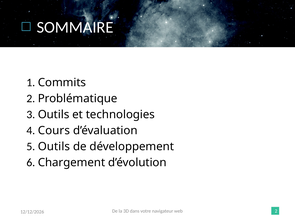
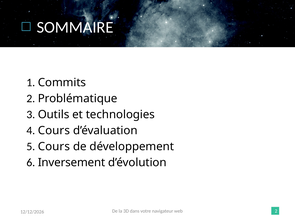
5 Outils: Outils -> Cours
Chargement: Chargement -> Inversement
